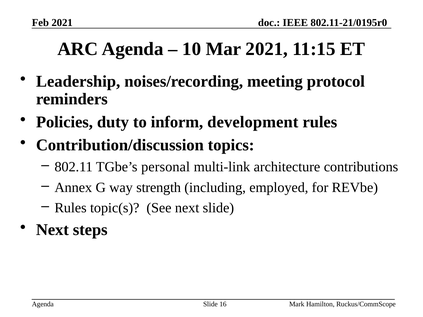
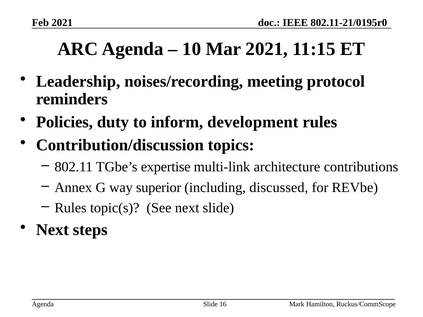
personal: personal -> expertise
strength: strength -> superior
employed: employed -> discussed
